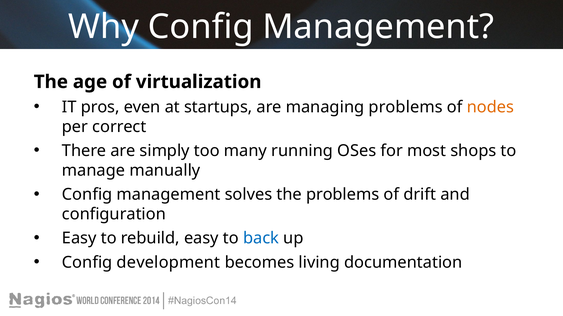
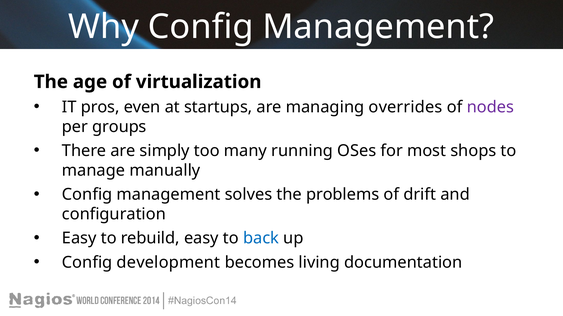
managing problems: problems -> overrides
nodes colour: orange -> purple
correct: correct -> groups
